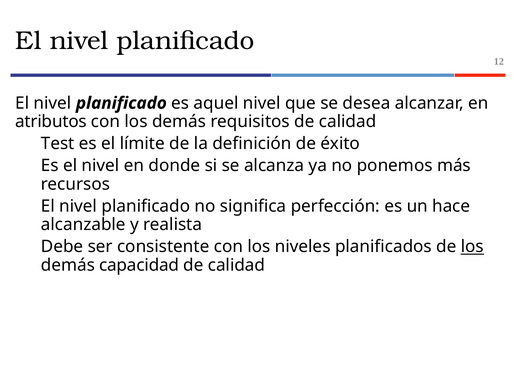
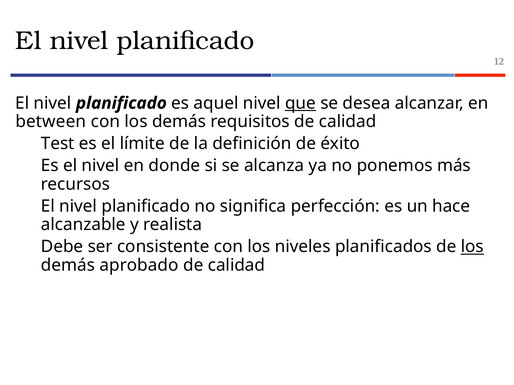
que underline: none -> present
atributos: atributos -> between
capacidad: capacidad -> aprobado
